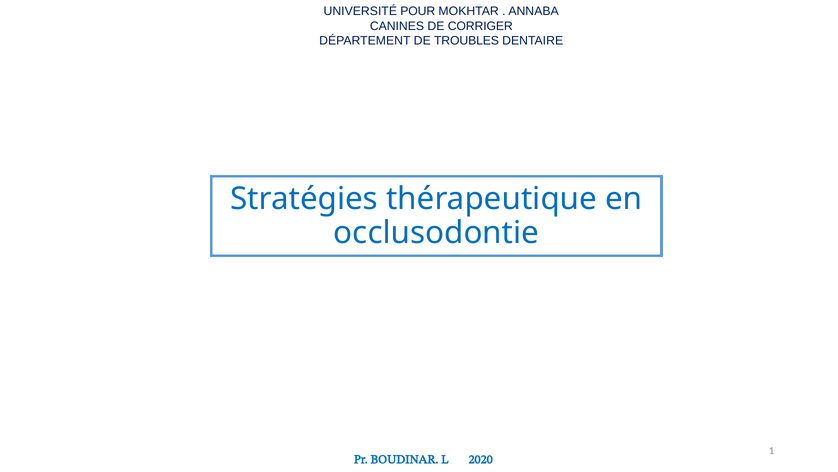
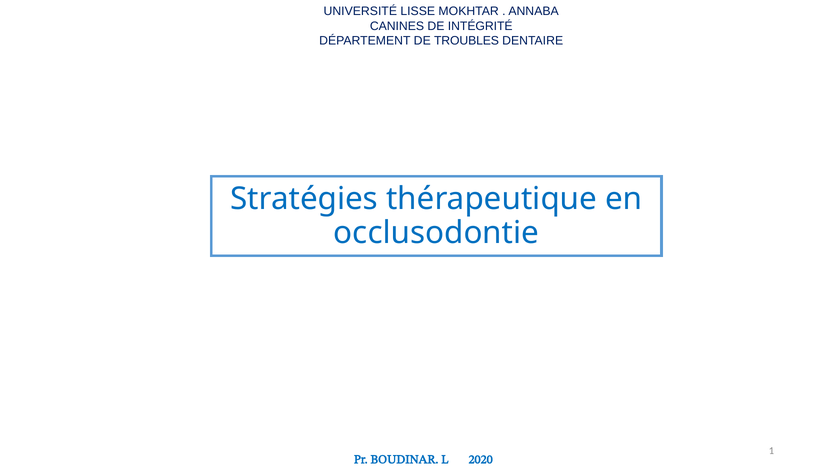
POUR: POUR -> LISSE
CORRIGER: CORRIGER -> INTÉGRITÉ
